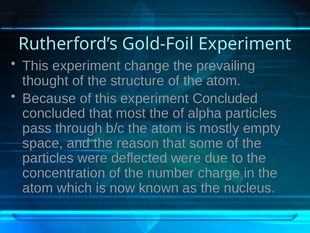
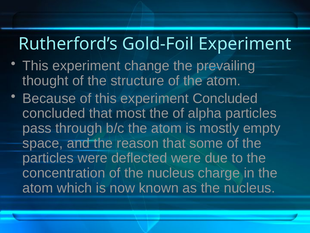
of the number: number -> nucleus
